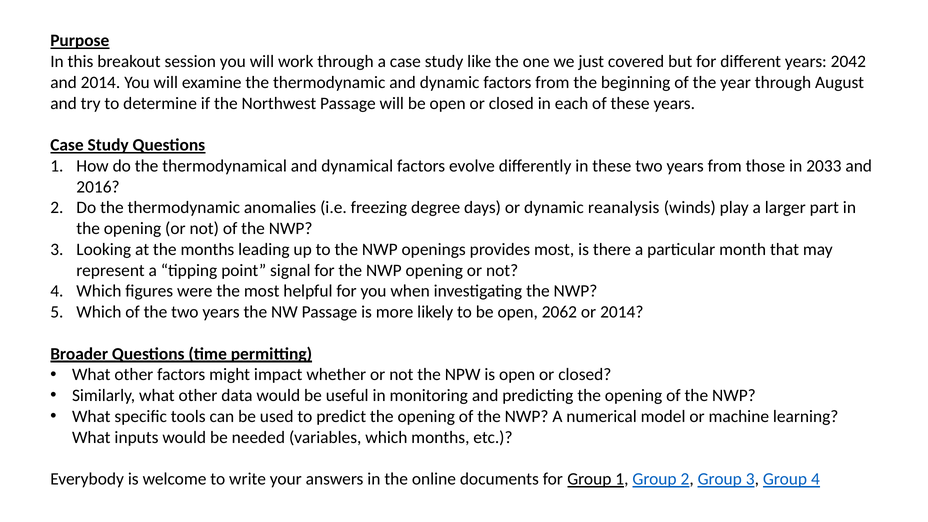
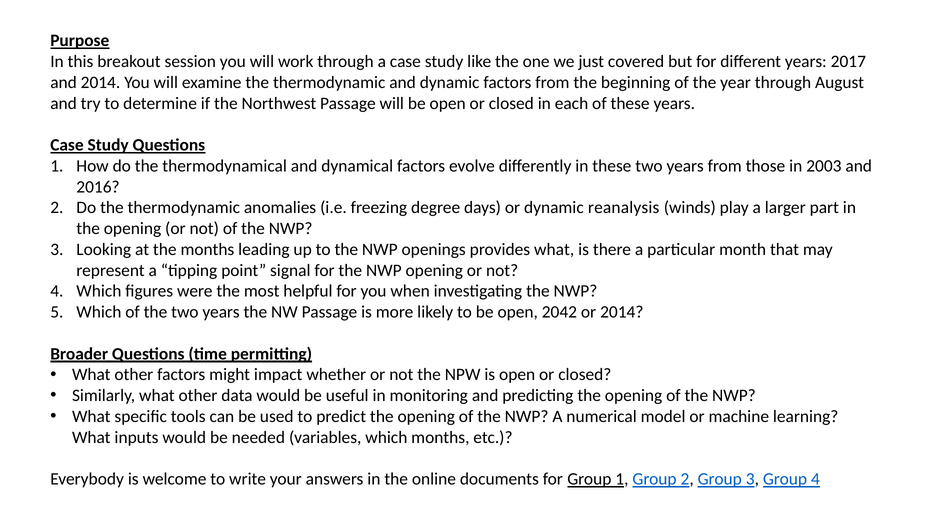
2042: 2042 -> 2017
2033: 2033 -> 2003
provides most: most -> what
2062: 2062 -> 2042
